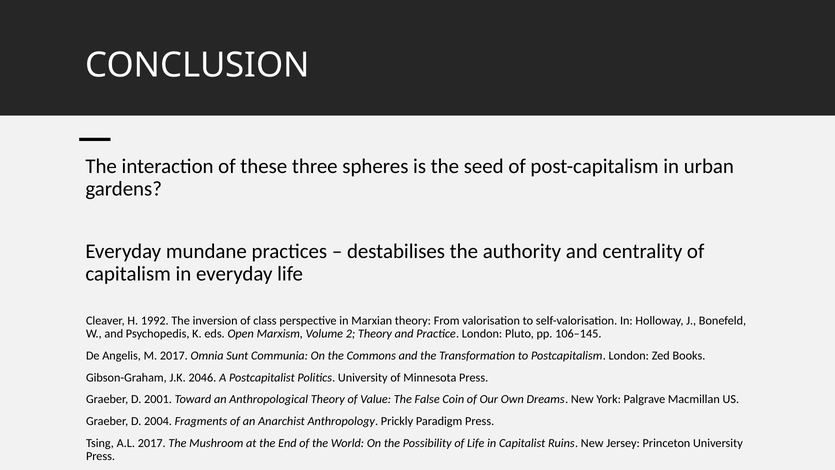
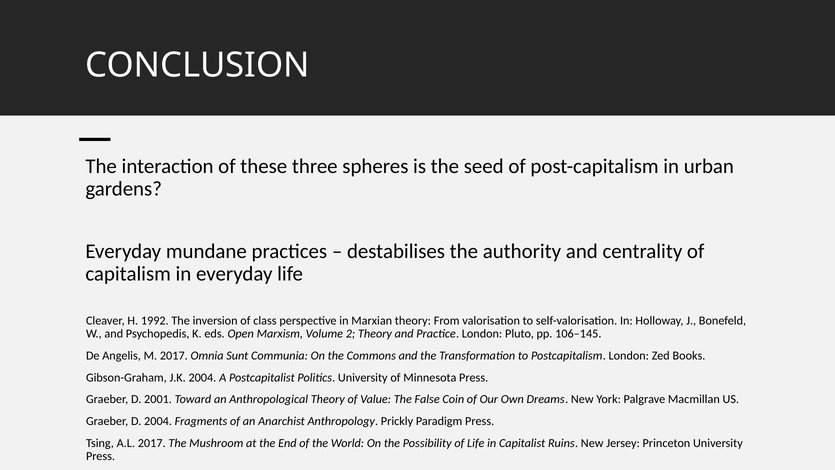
J.K 2046: 2046 -> 2004
